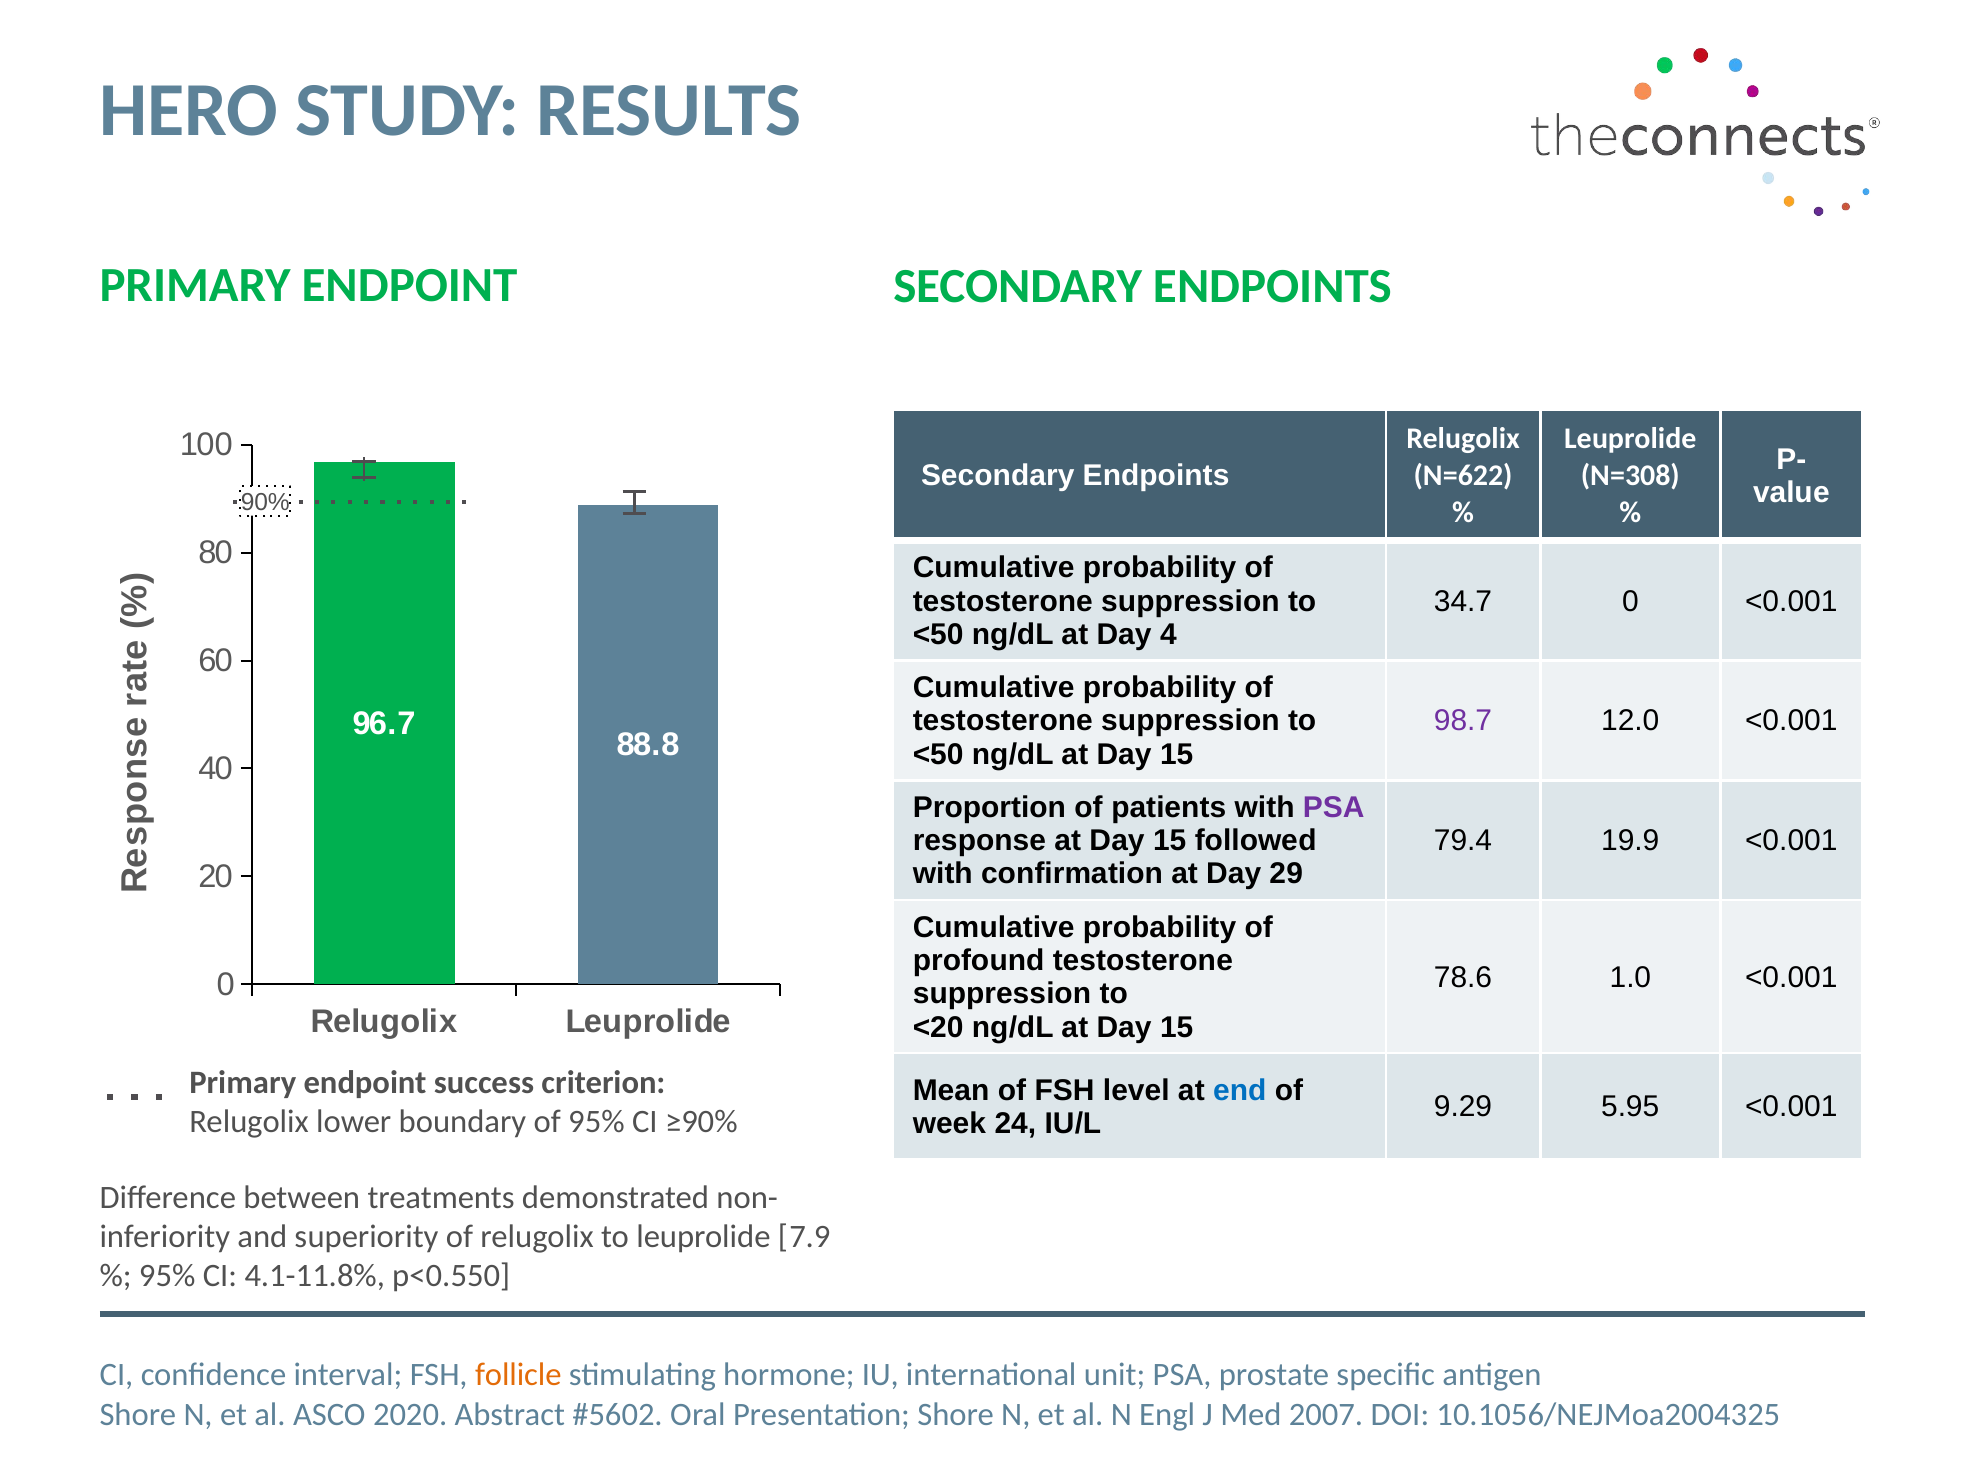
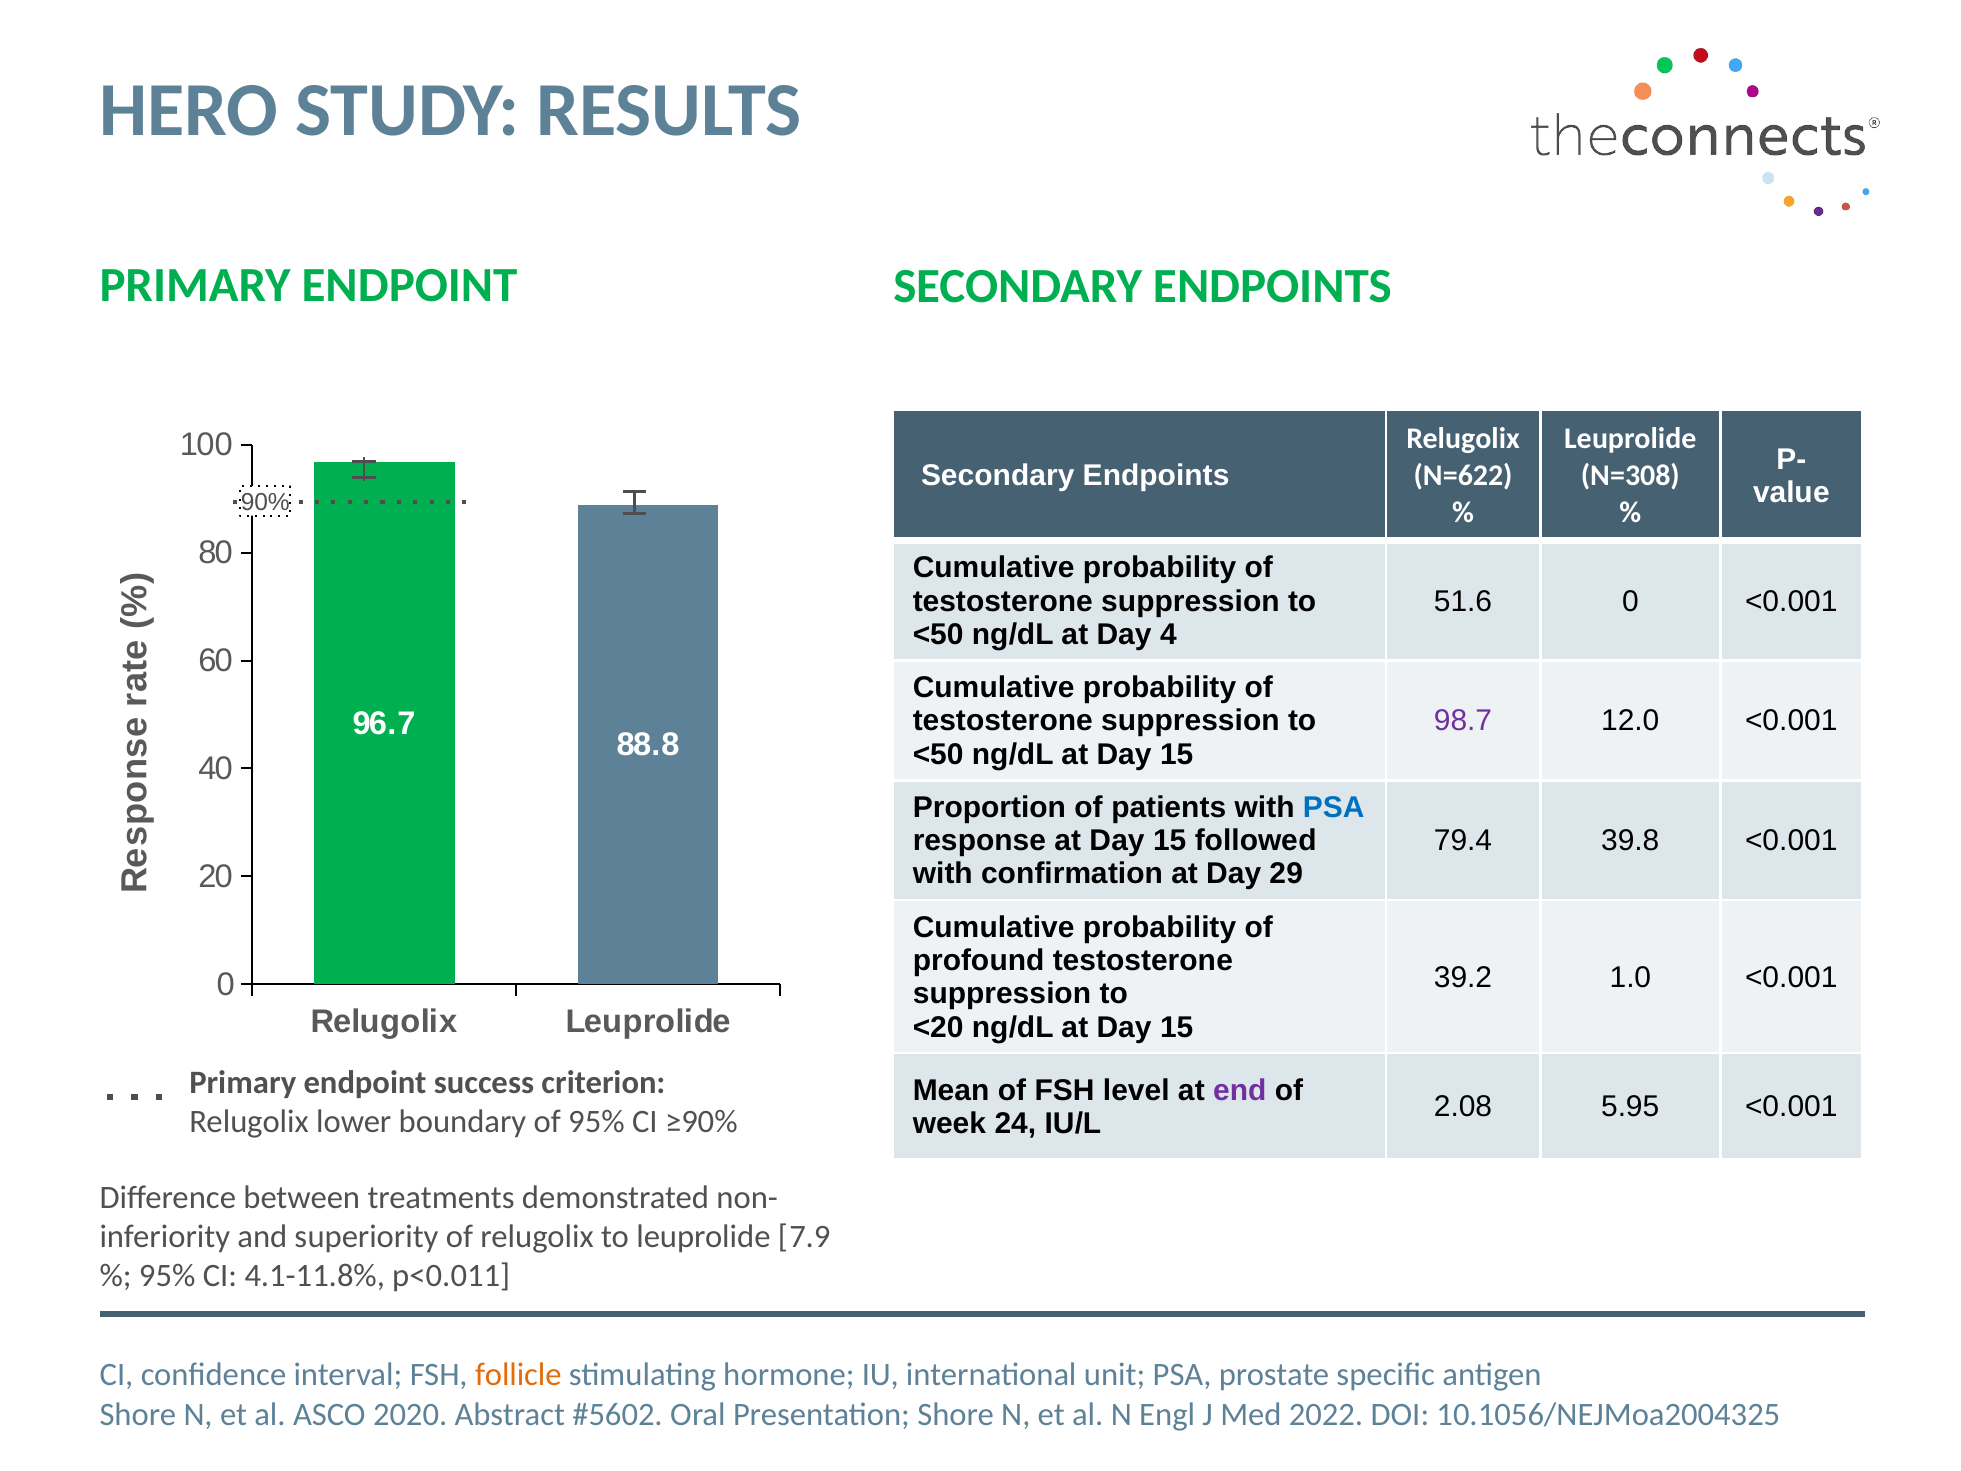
34.7: 34.7 -> 51.6
PSA at (1334, 807) colour: purple -> blue
19.9: 19.9 -> 39.8
78.6: 78.6 -> 39.2
end colour: blue -> purple
9.29: 9.29 -> 2.08
p<0.550: p<0.550 -> p<0.011
2007: 2007 -> 2022
